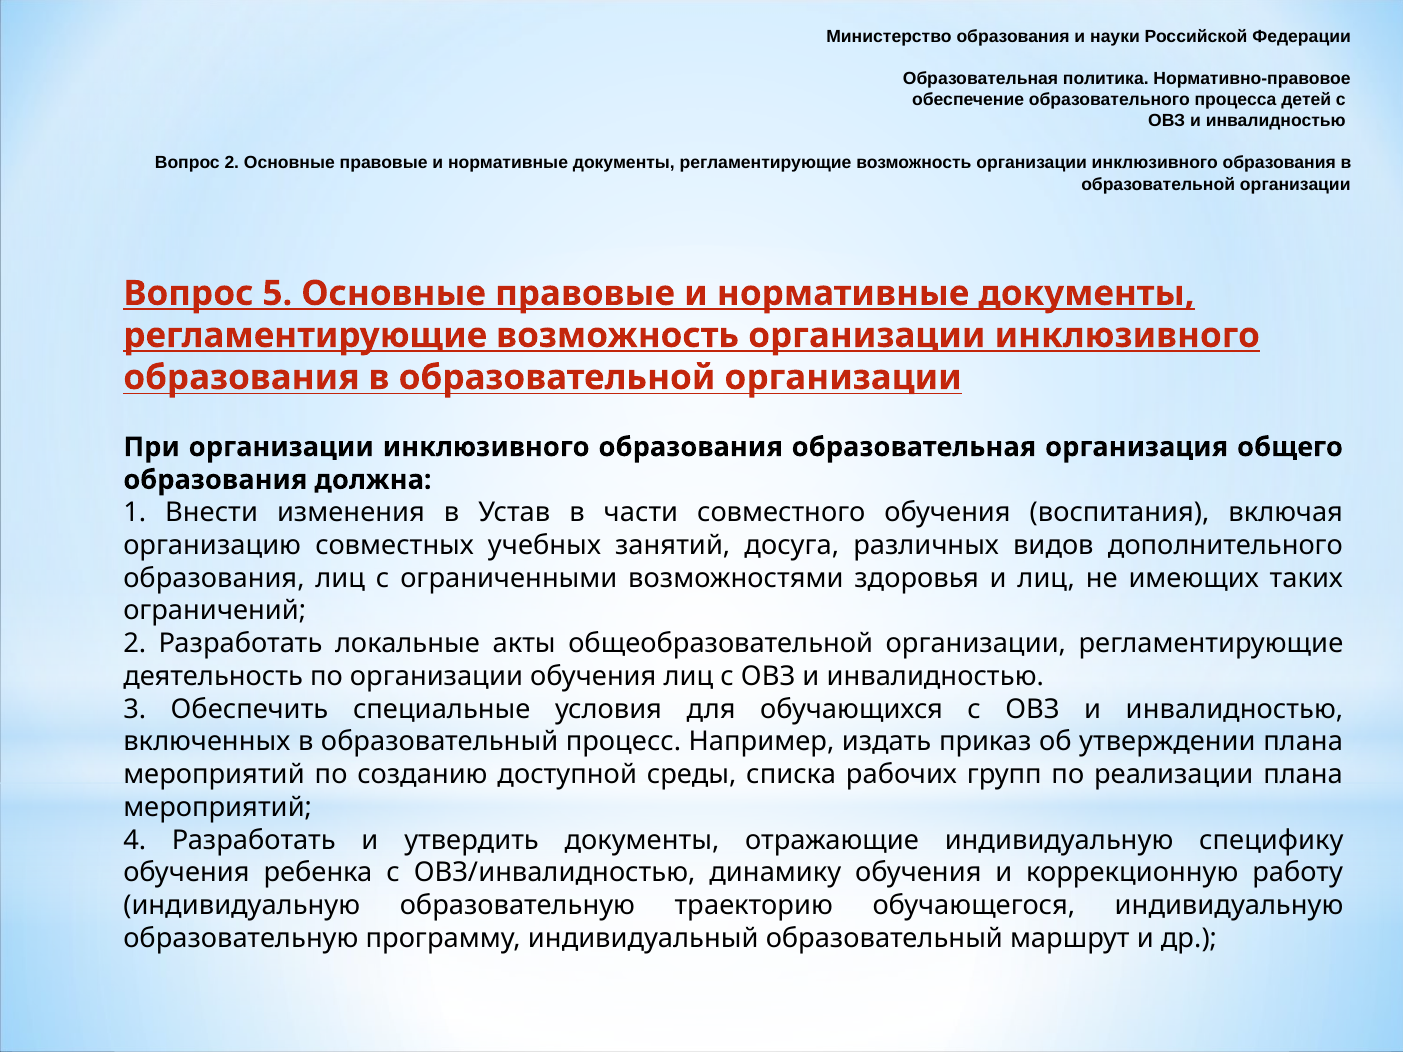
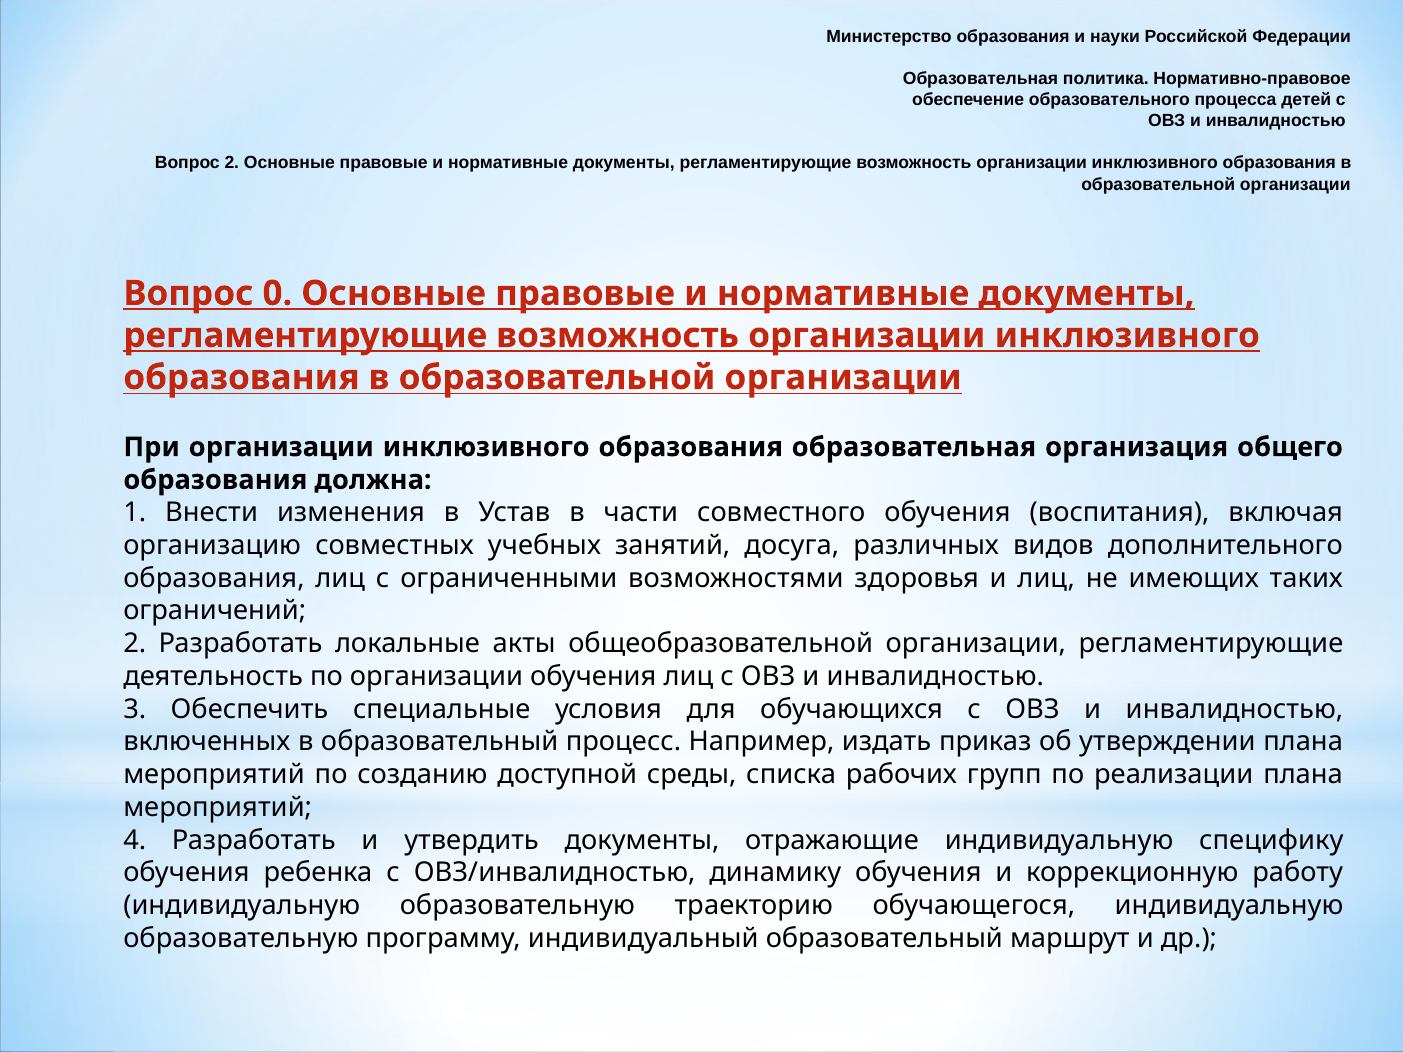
5: 5 -> 0
